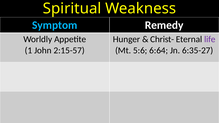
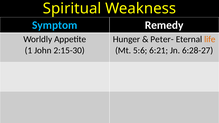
Christ-: Christ- -> Peter-
life colour: purple -> orange
2:15-57: 2:15-57 -> 2:15-30
6:64: 6:64 -> 6:21
6:35-27: 6:35-27 -> 6:28-27
